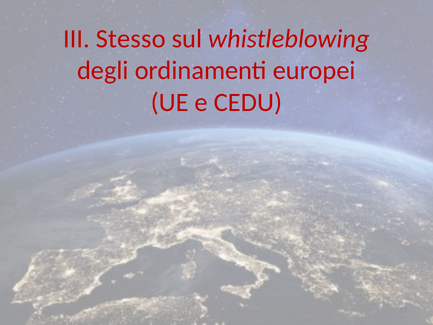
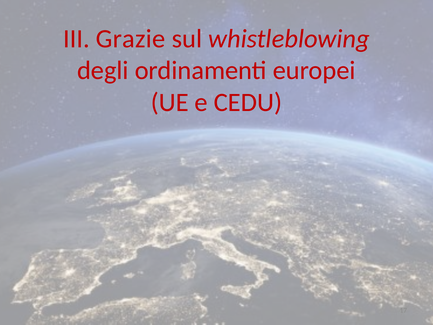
Stesso: Stesso -> Grazie
